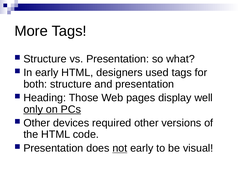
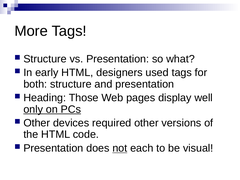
not early: early -> each
